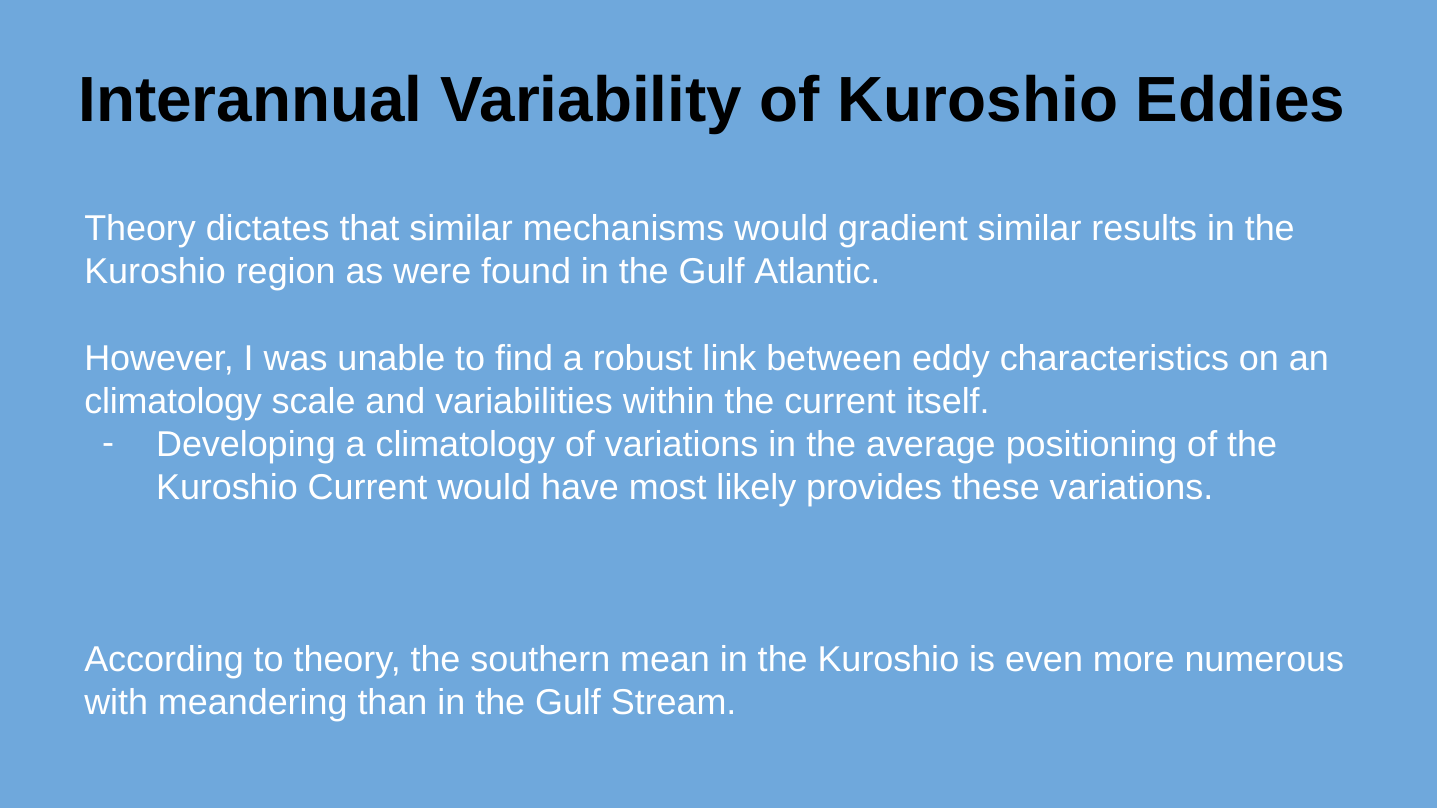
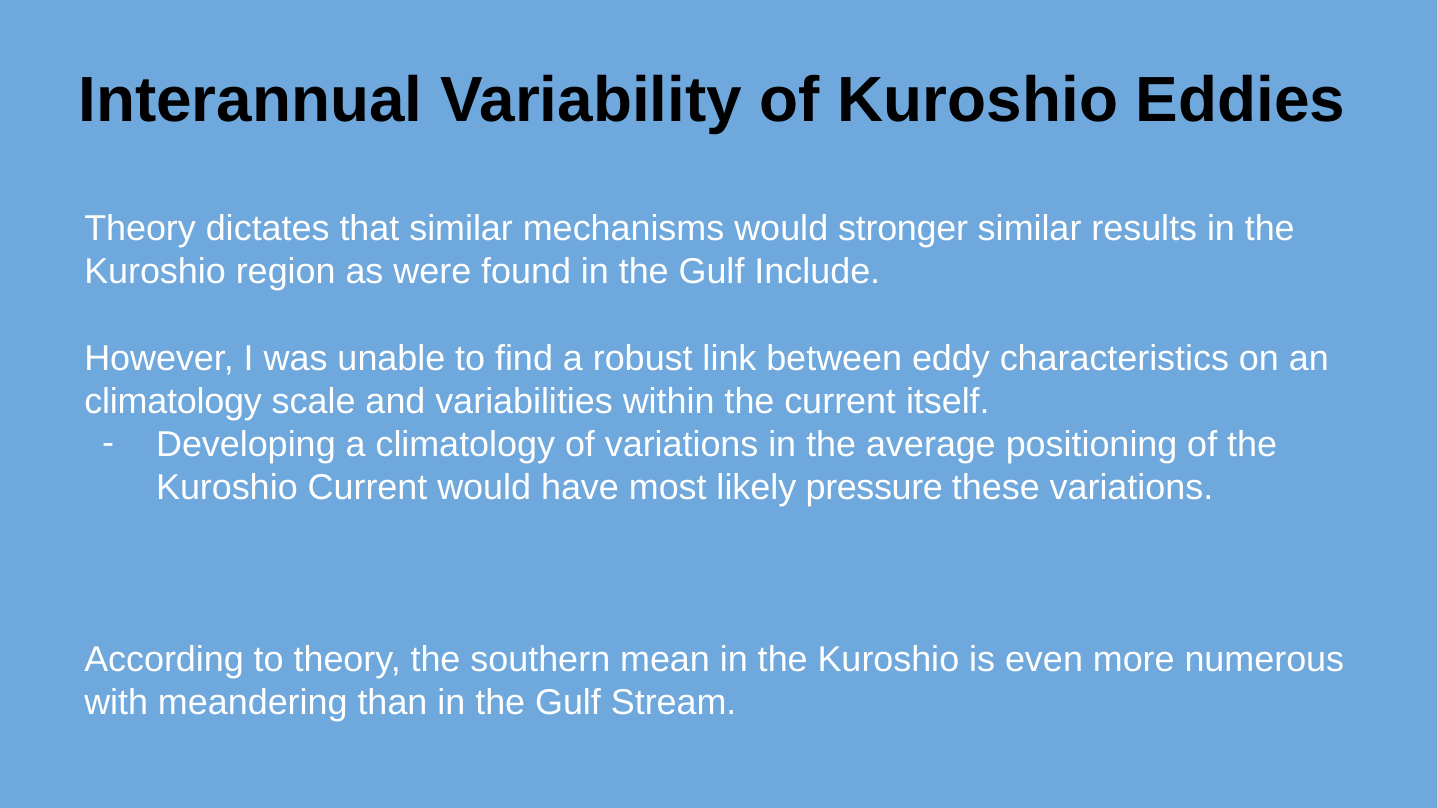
gradient: gradient -> stronger
Atlantic: Atlantic -> Include
provides: provides -> pressure
